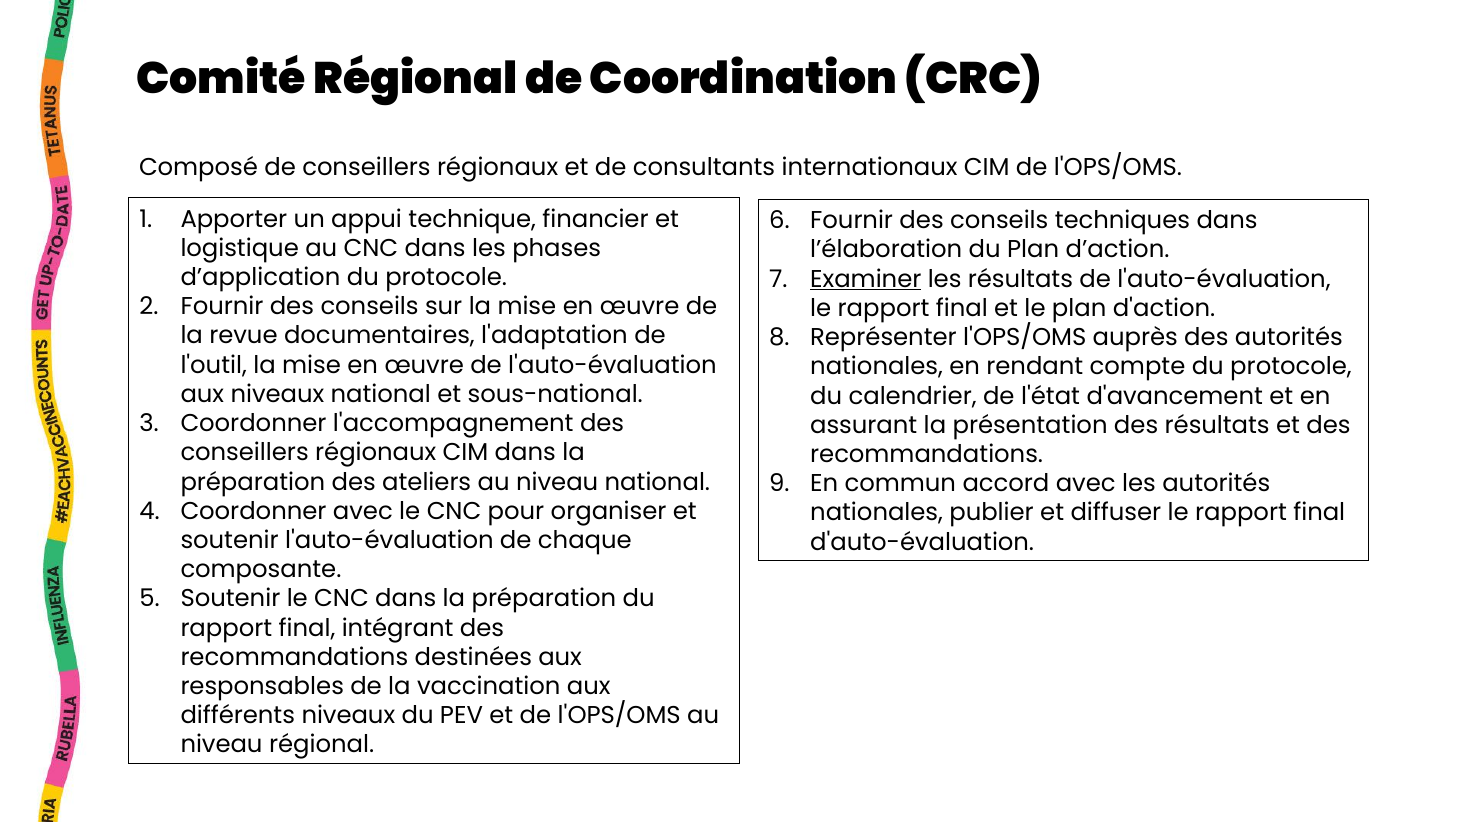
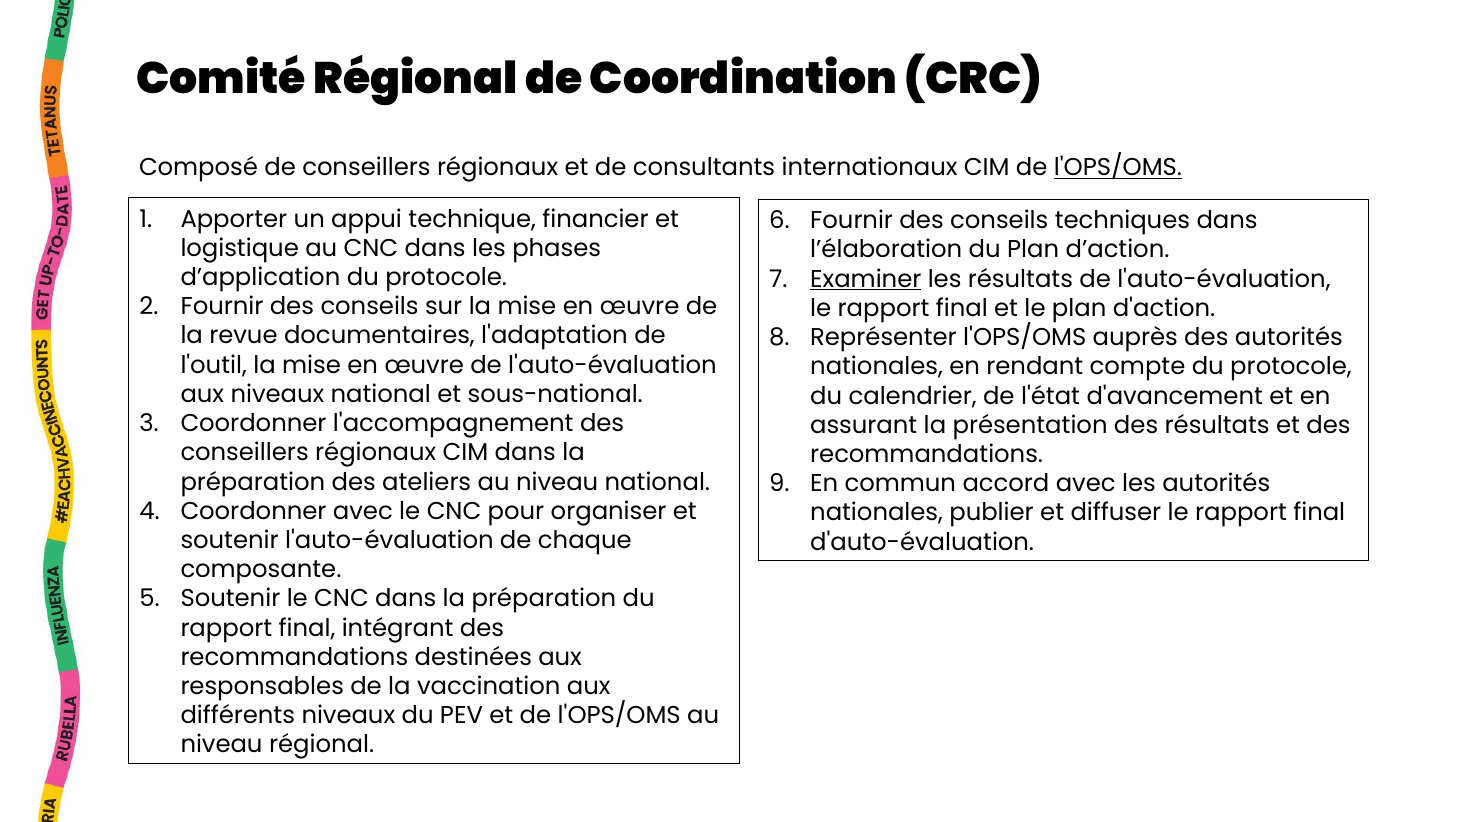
l'OPS/OMS at (1118, 168) underline: none -> present
